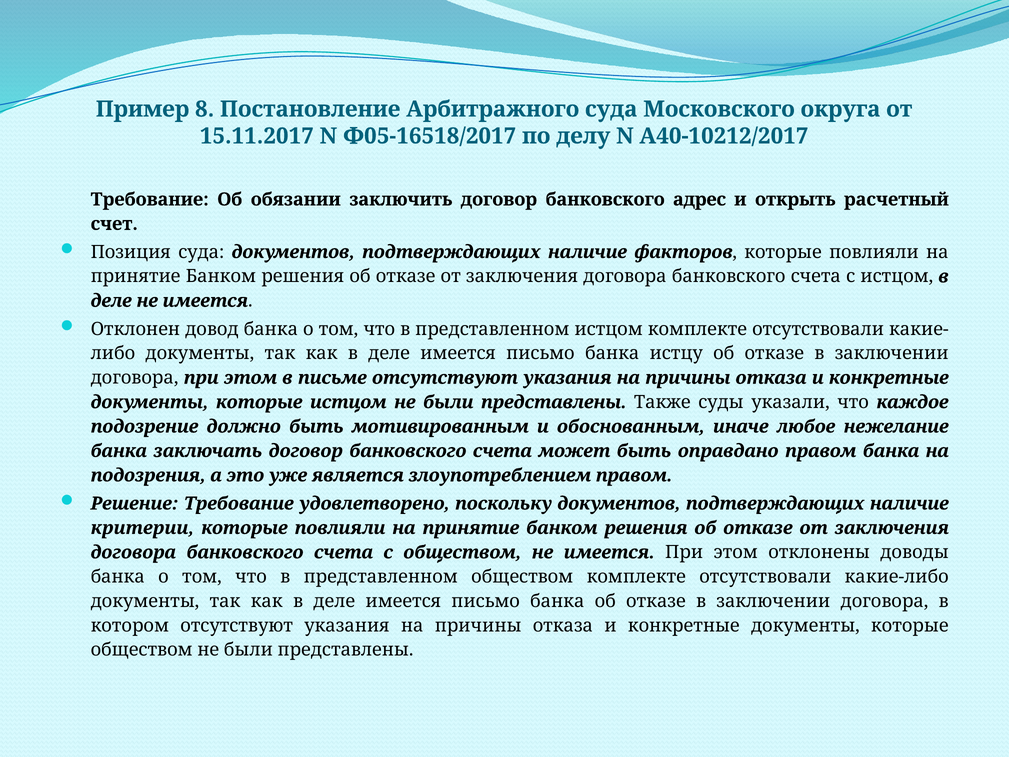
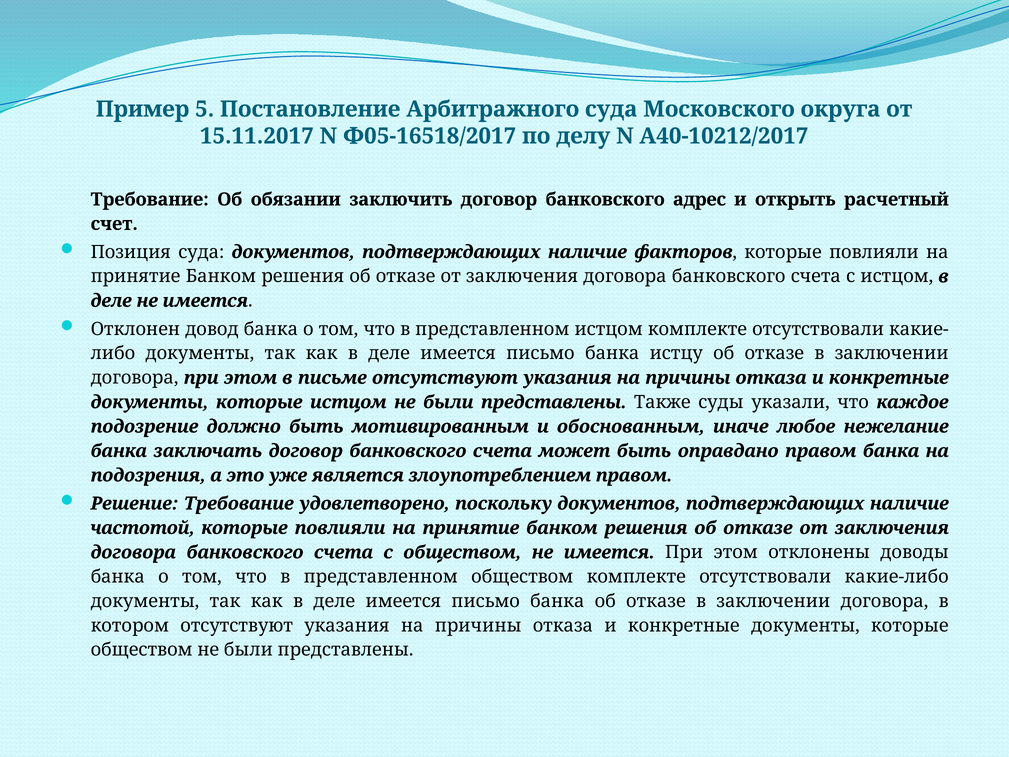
8: 8 -> 5
критерии: критерии -> частотой
